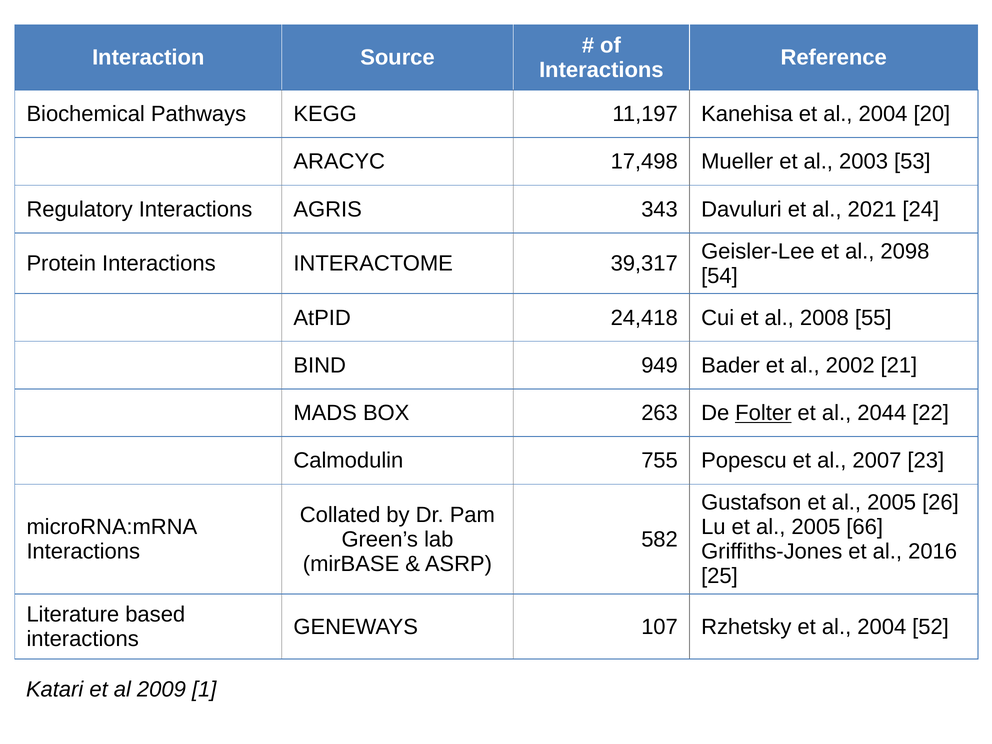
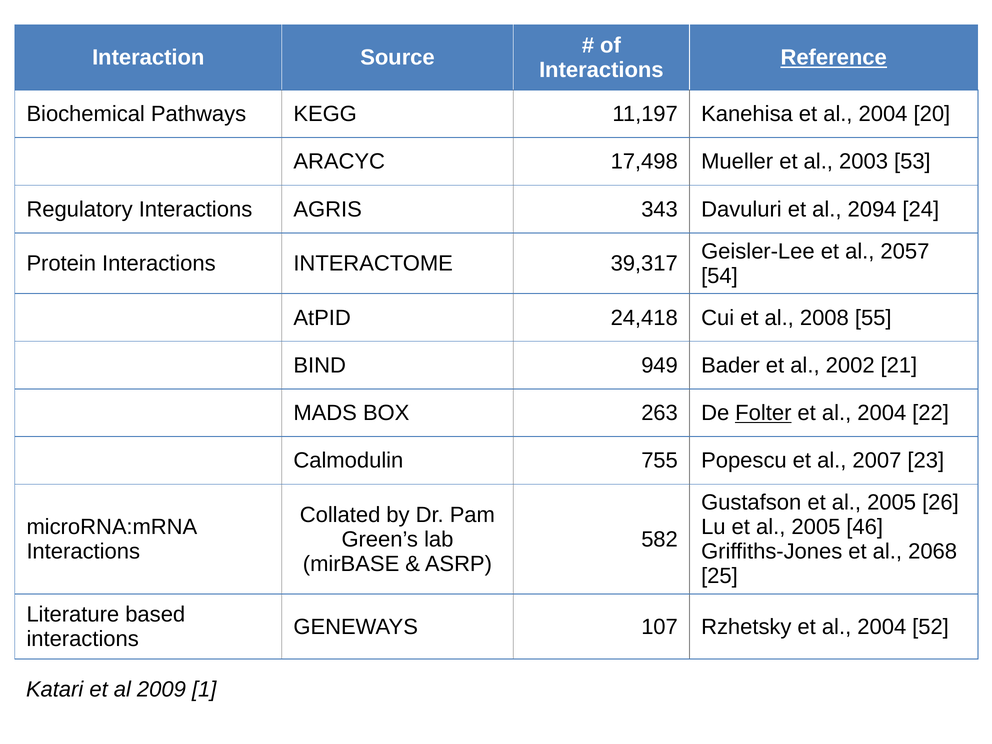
Reference underline: none -> present
2021: 2021 -> 2094
2098: 2098 -> 2057
2044 at (882, 413): 2044 -> 2004
66: 66 -> 46
2016: 2016 -> 2068
